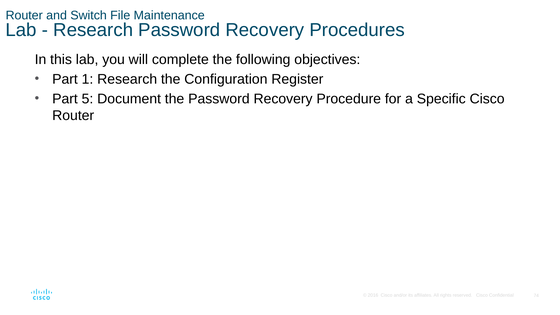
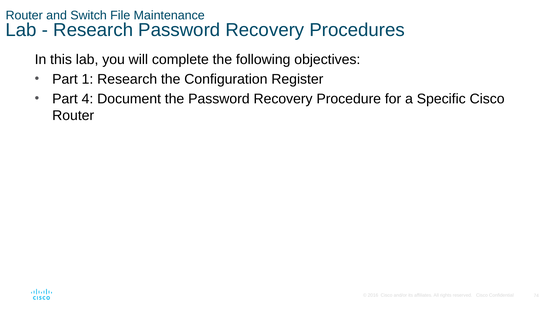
5: 5 -> 4
